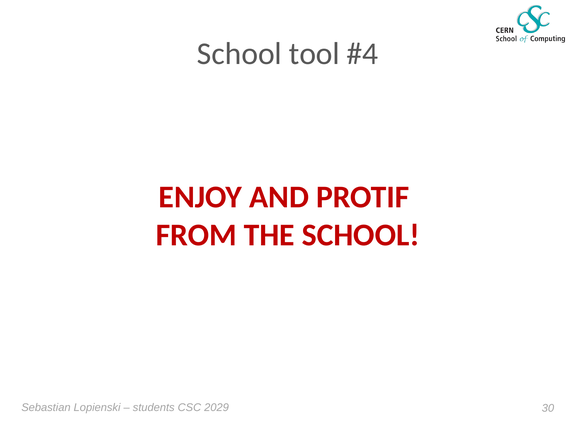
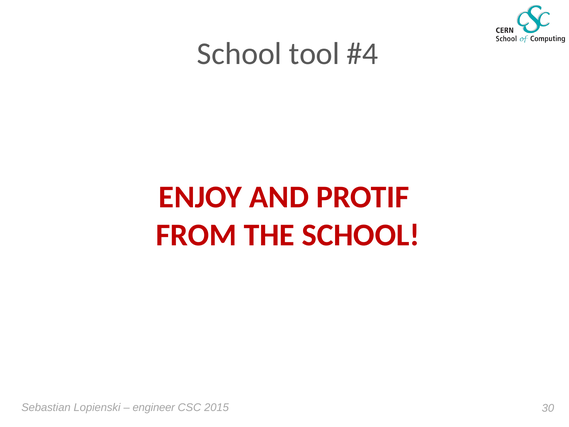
students: students -> engineer
2029: 2029 -> 2015
